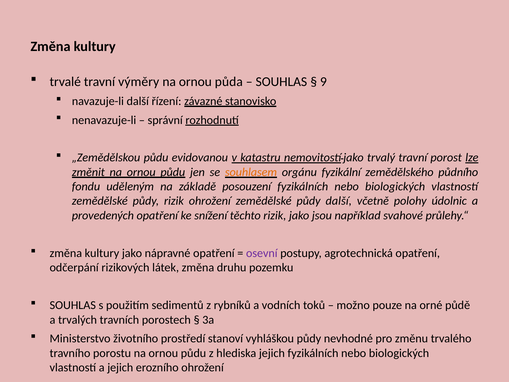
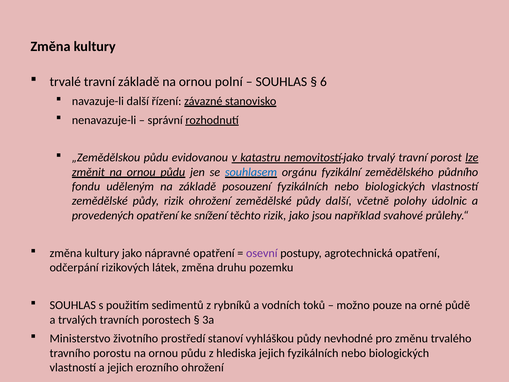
travní výměry: výměry -> základě
půda: půda -> polní
9: 9 -> 6
souhlasem colour: orange -> blue
